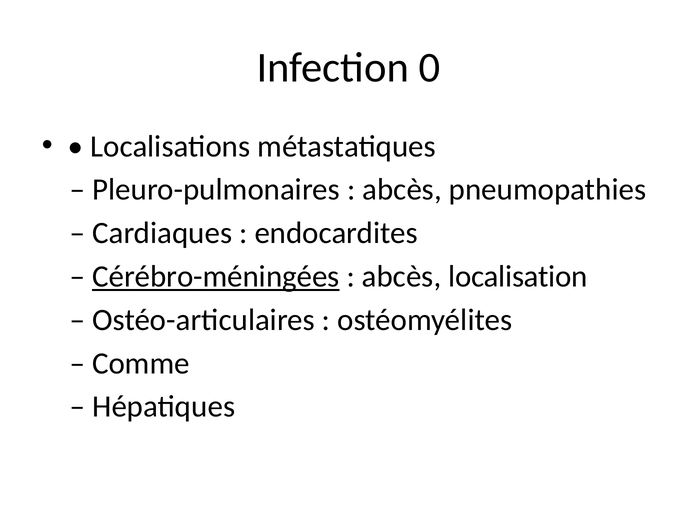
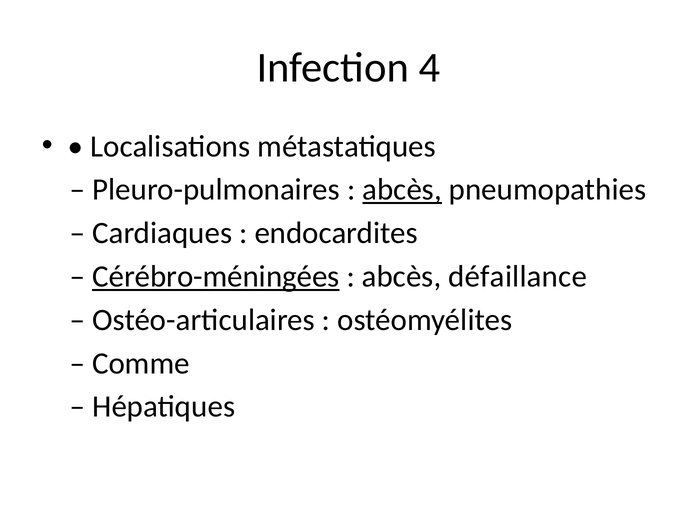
0: 0 -> 4
abcès at (402, 190) underline: none -> present
localisation: localisation -> défaillance
